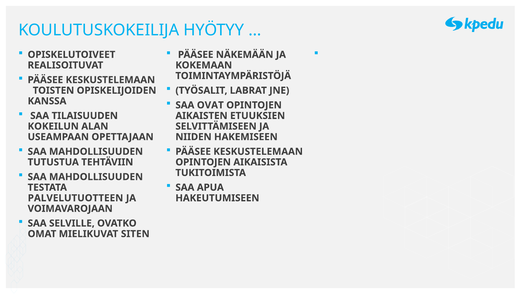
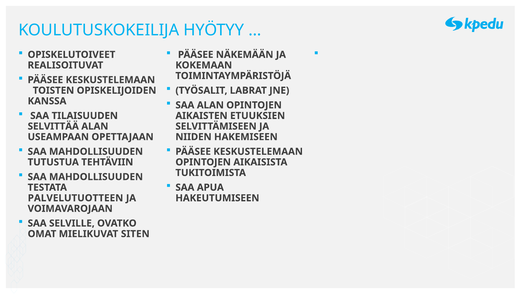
SAA OVAT: OVAT -> ALAN
KOKEILUN: KOKEILUN -> SELVITTÄÄ
